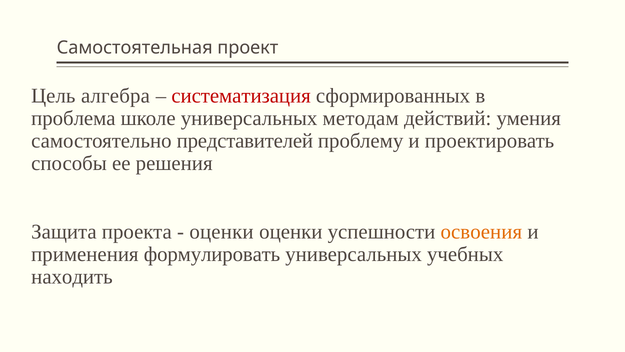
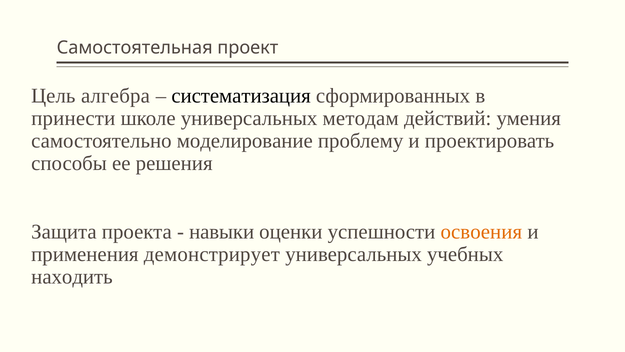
систематизация colour: red -> black
проблема: проблема -> принести
представителей: представителей -> моделирование
оценки at (222, 232): оценки -> навыки
формулировать: формулировать -> демонстрирует
